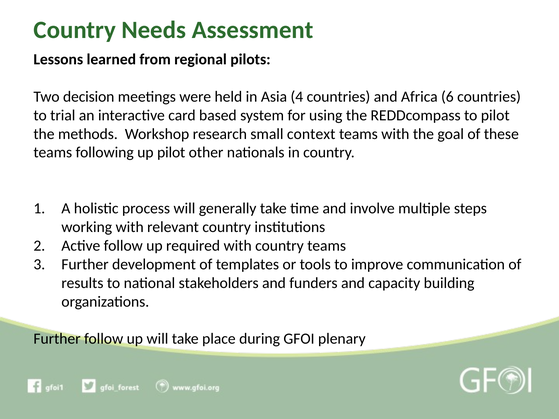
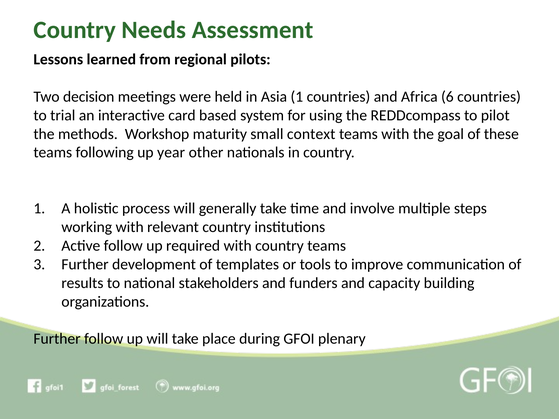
Asia 4: 4 -> 1
research: research -> maturity
up pilot: pilot -> year
